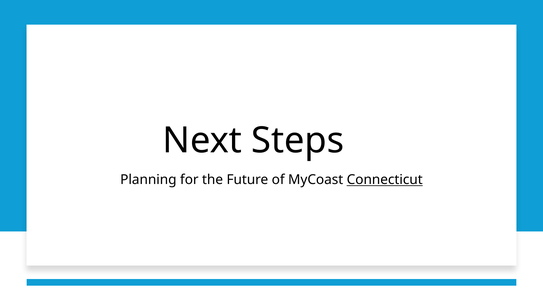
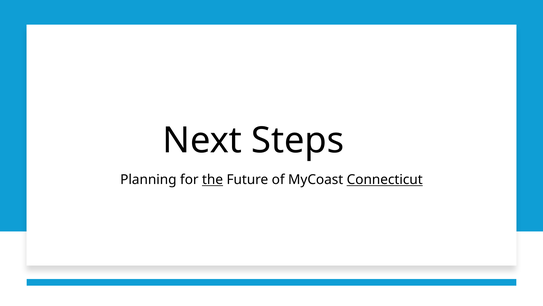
the underline: none -> present
